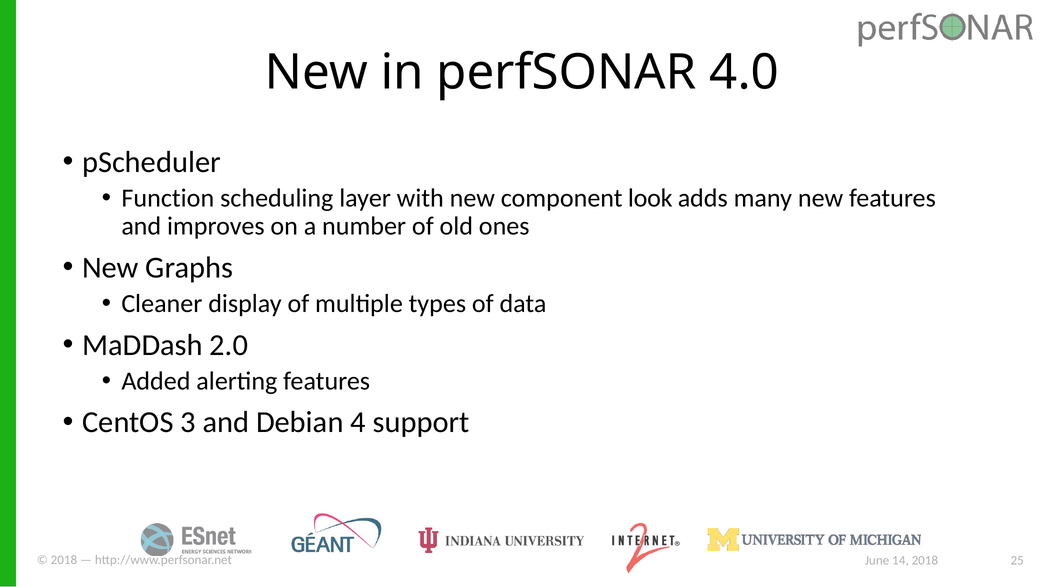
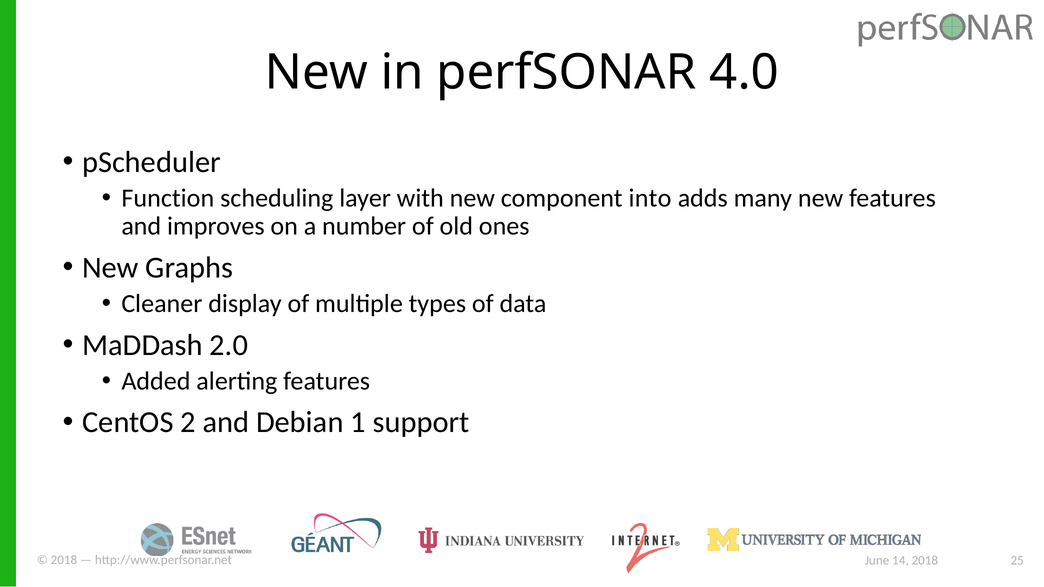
look: look -> into
3: 3 -> 2
4: 4 -> 1
